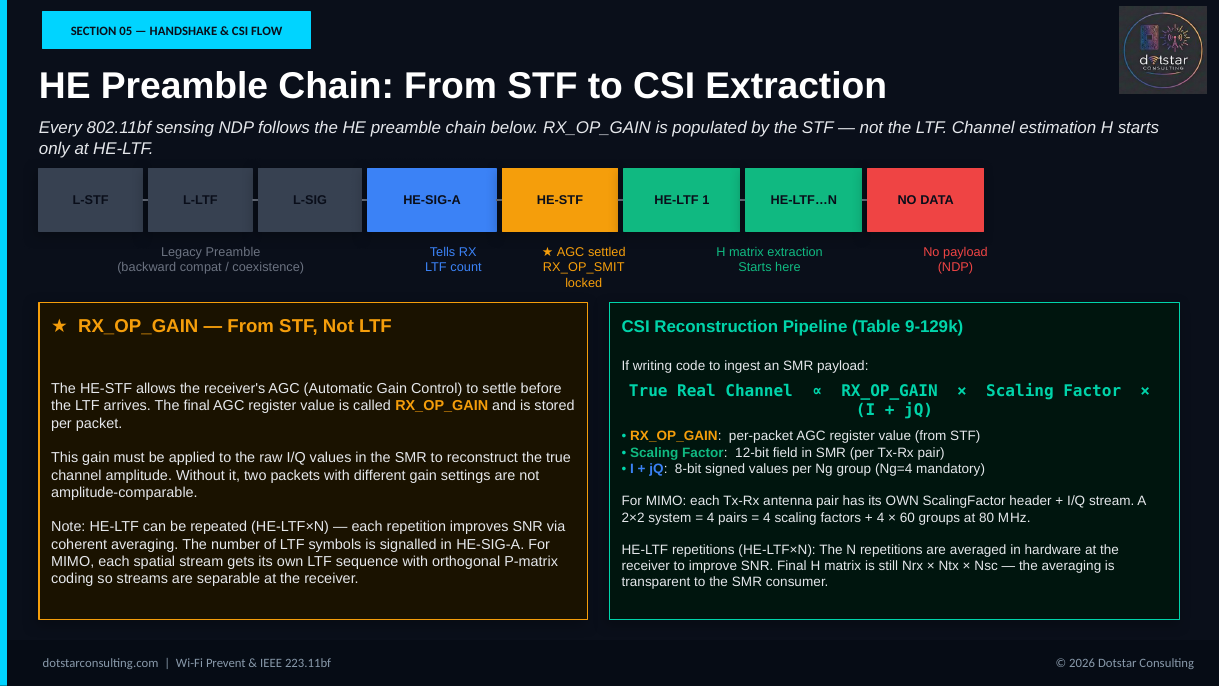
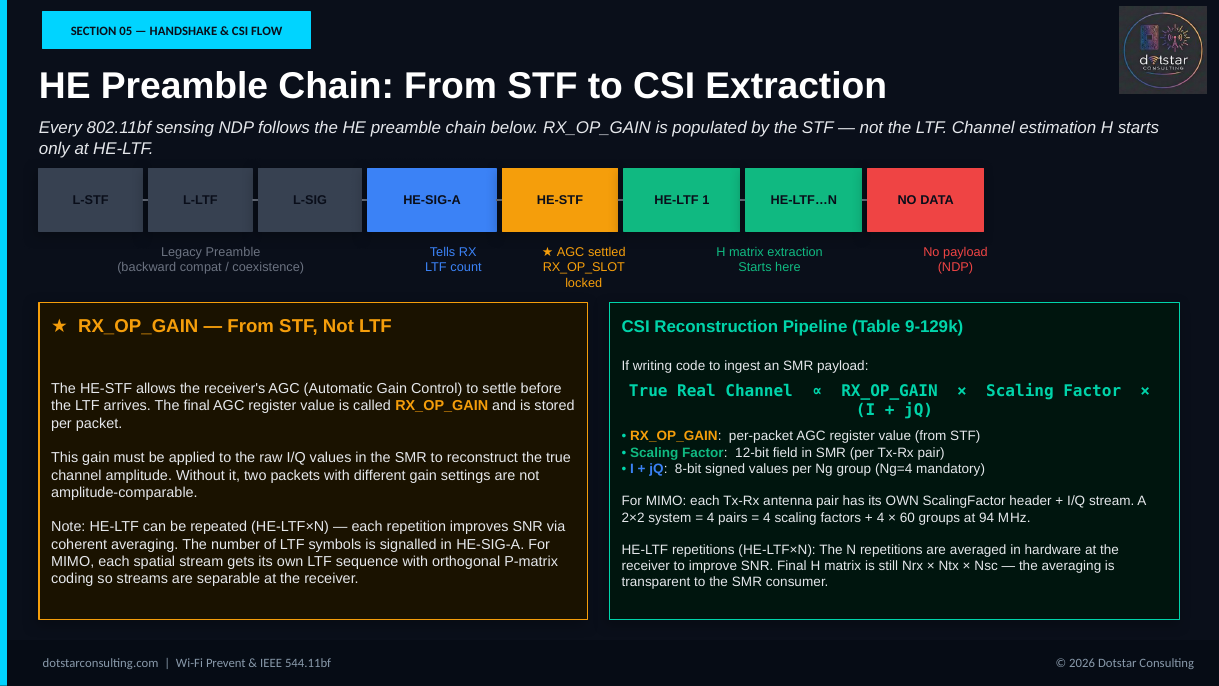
RX_OP_SMIT: RX_OP_SMIT -> RX_OP_SLOT
80: 80 -> 94
223.11bf: 223.11bf -> 544.11bf
